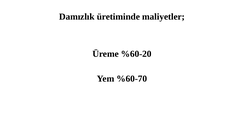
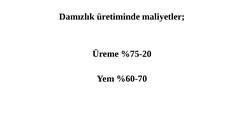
%60-20: %60-20 -> %75-20
